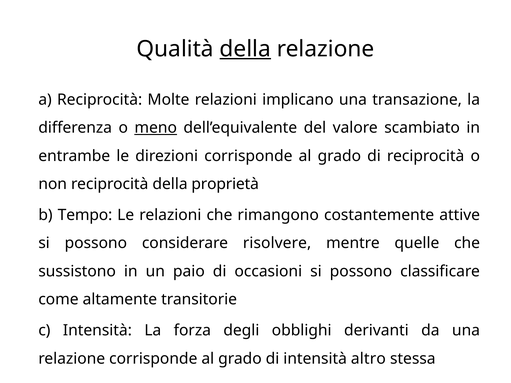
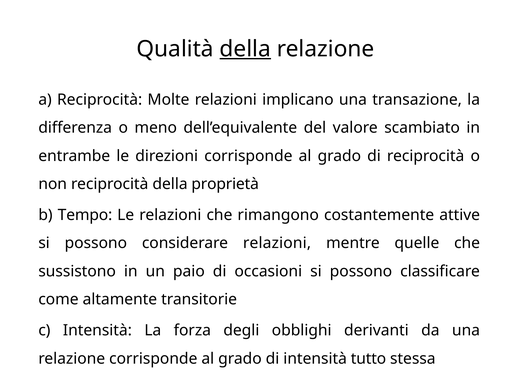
meno underline: present -> none
considerare risolvere: risolvere -> relazioni
altro: altro -> tutto
